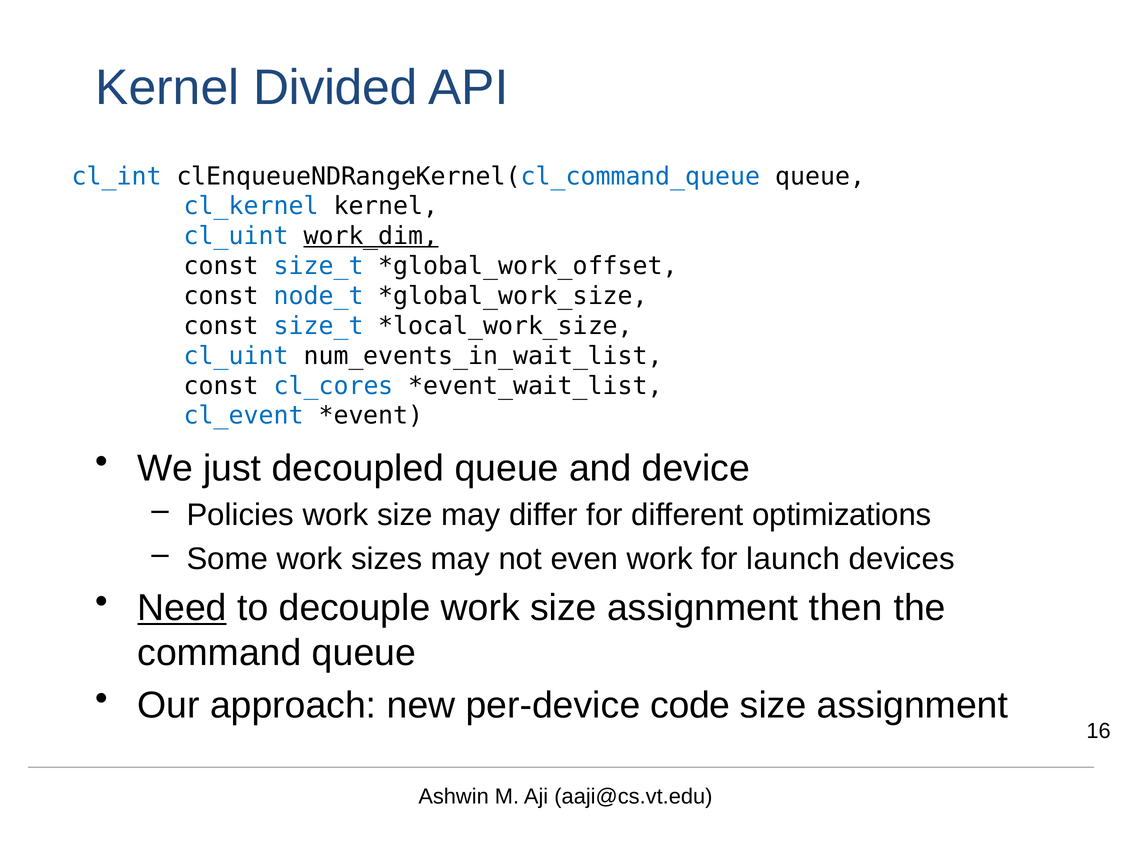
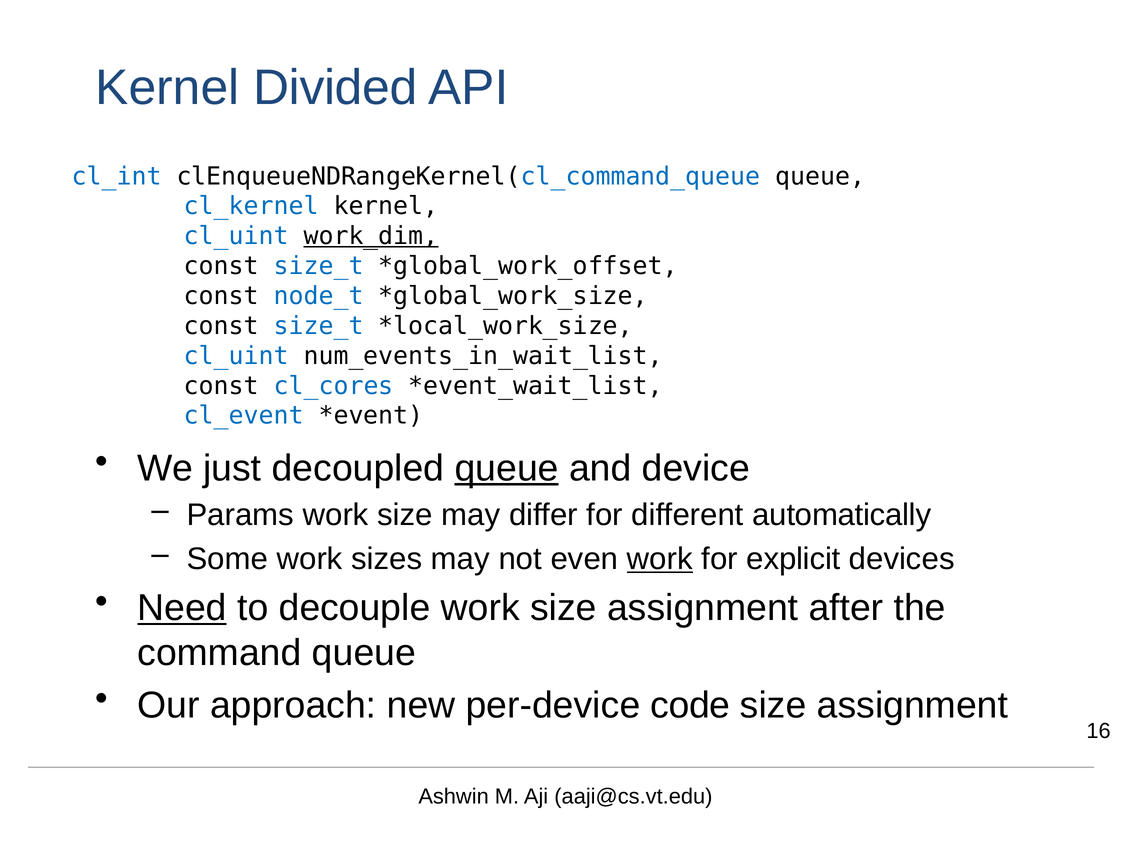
queue at (507, 468) underline: none -> present
Policies: Policies -> Params
optimizations: optimizations -> automatically
work at (660, 559) underline: none -> present
launch: launch -> explicit
then: then -> after
